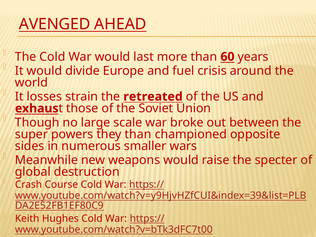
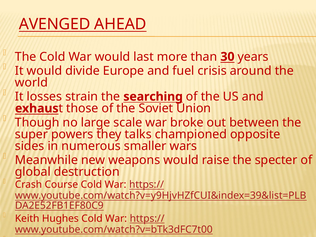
60: 60 -> 30
retreated: retreated -> searching
they than: than -> talks
